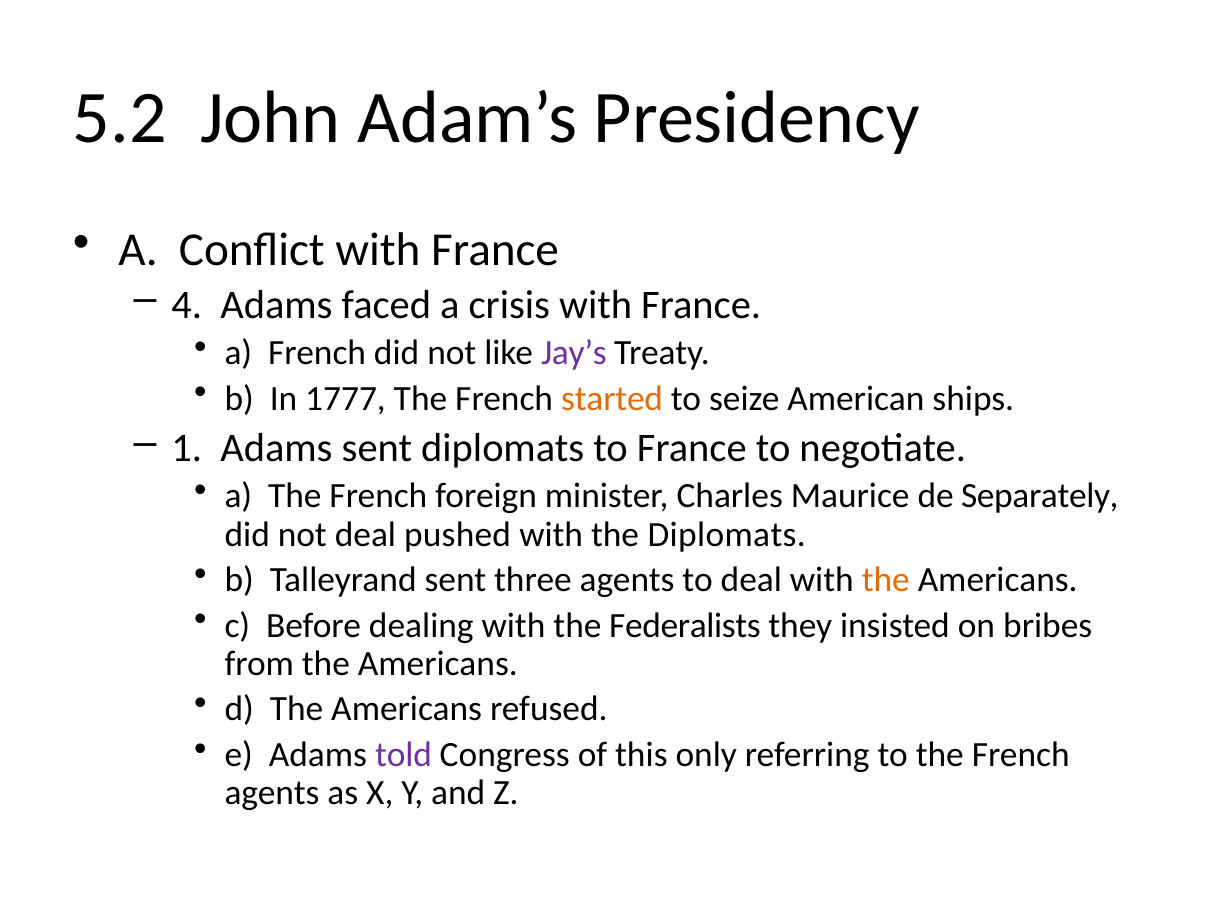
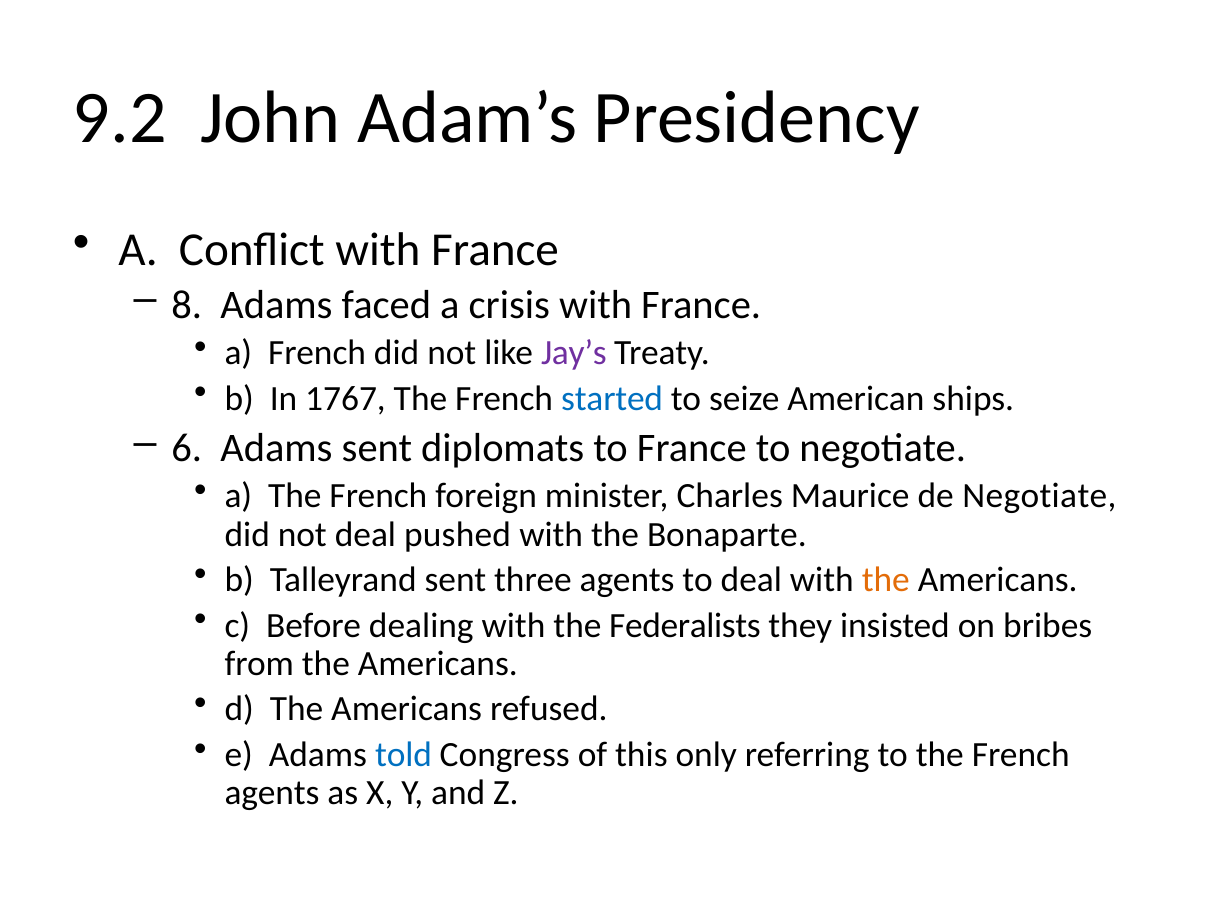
5.2: 5.2 -> 9.2
4: 4 -> 8
1777: 1777 -> 1767
started colour: orange -> blue
1: 1 -> 6
de Separately: Separately -> Negotiate
the Diplomats: Diplomats -> Bonaparte
told colour: purple -> blue
